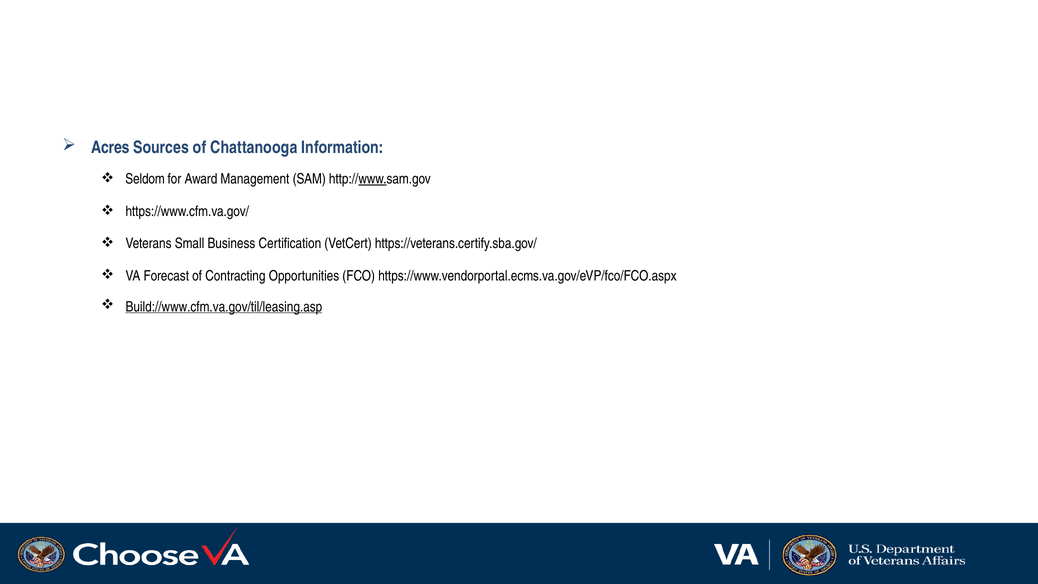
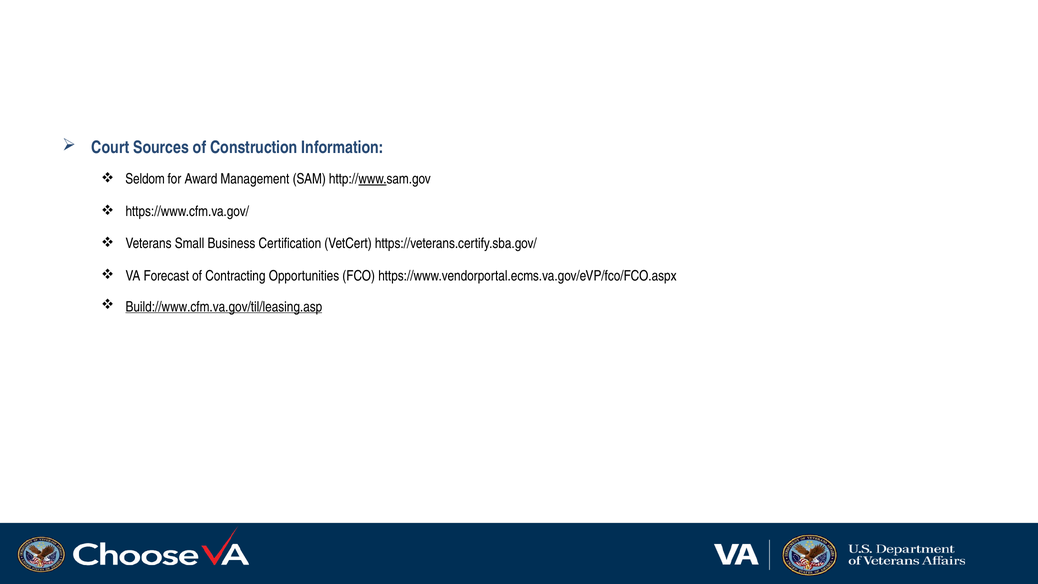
Acres: Acres -> Court
Chattanooga: Chattanooga -> Construction
